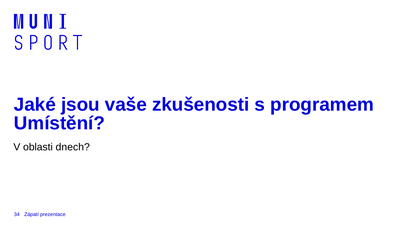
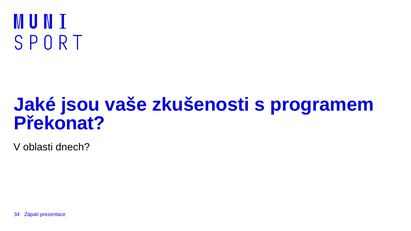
Umístění: Umístění -> Překonat
